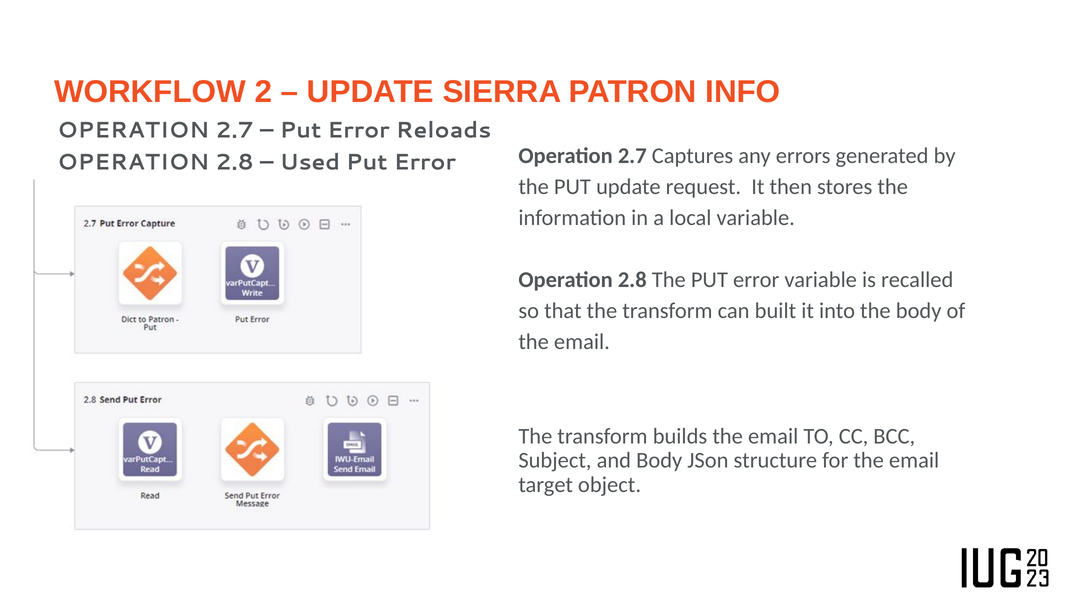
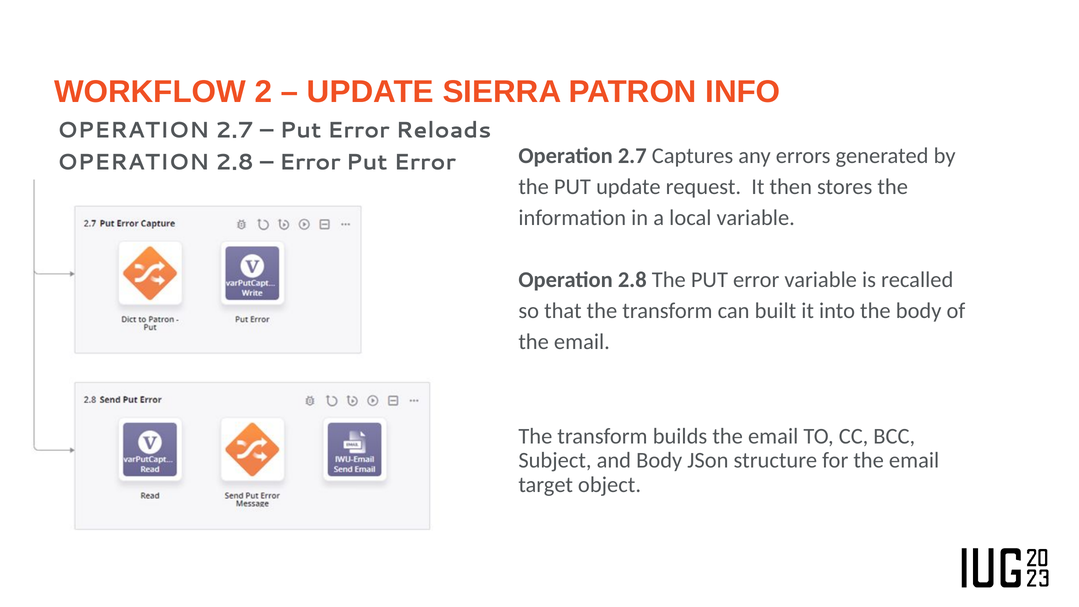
Used at (310, 162): Used -> Error
